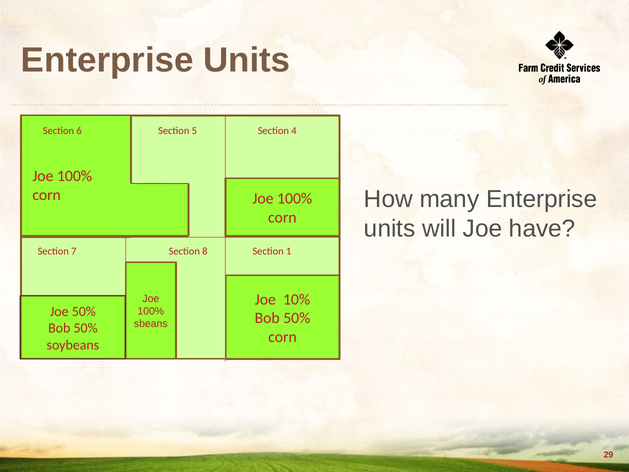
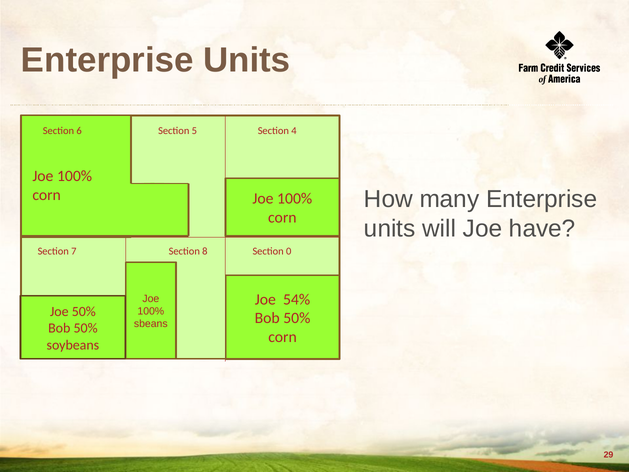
1: 1 -> 0
10%: 10% -> 54%
